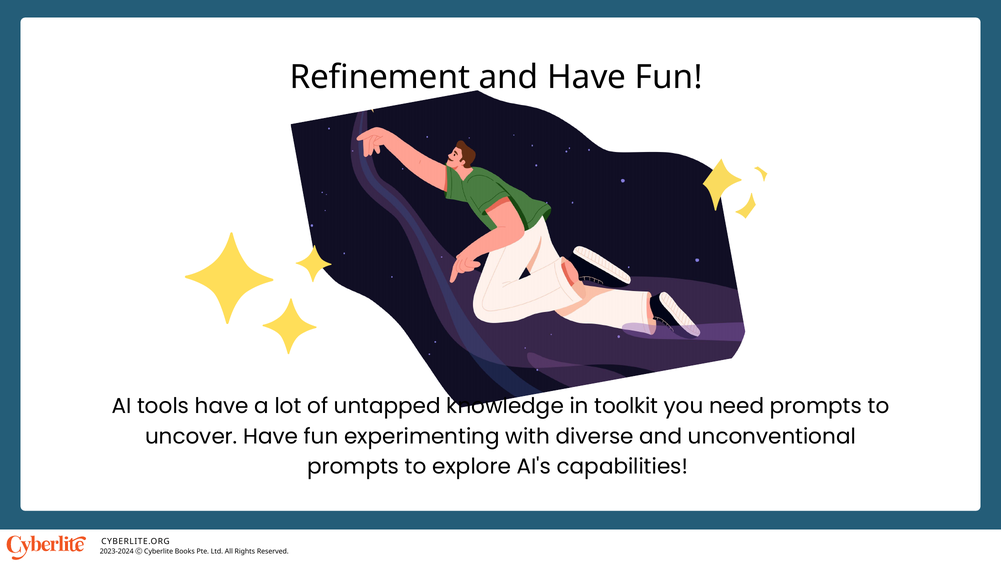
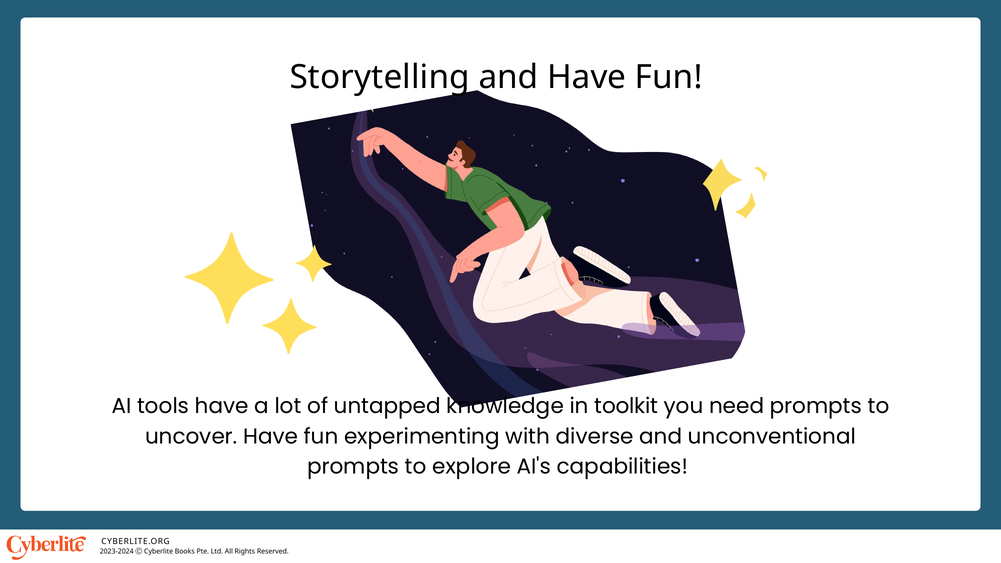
Refinement: Refinement -> Storytelling
